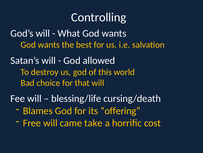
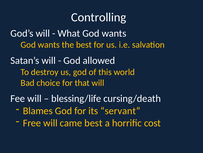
offering: offering -> servant
came take: take -> best
